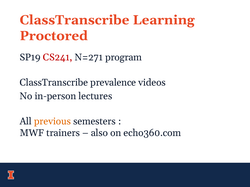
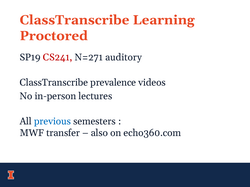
program: program -> auditory
previous colour: orange -> blue
trainers: trainers -> transfer
